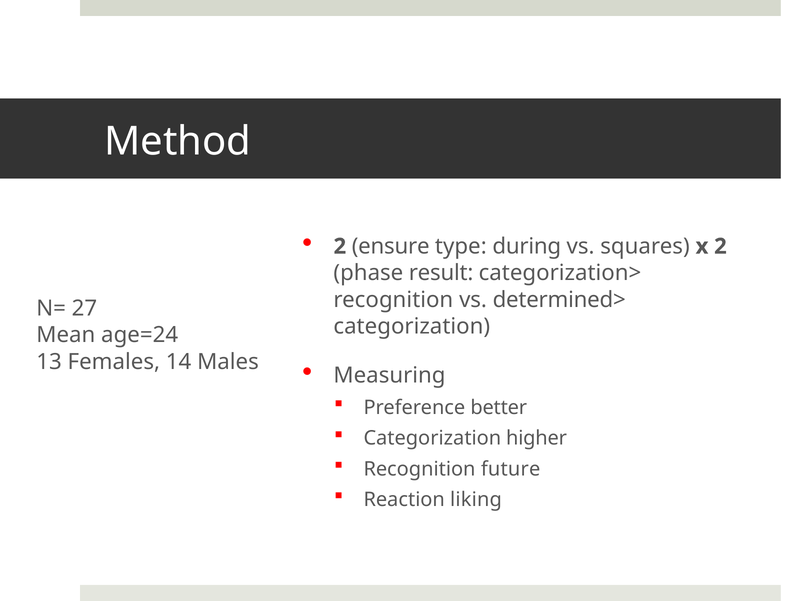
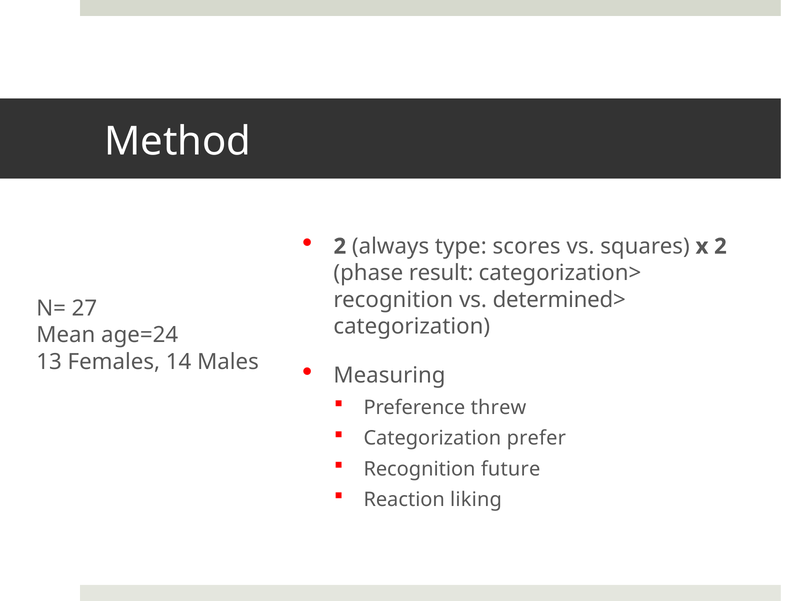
ensure: ensure -> always
during: during -> scores
better: better -> threw
higher: higher -> prefer
